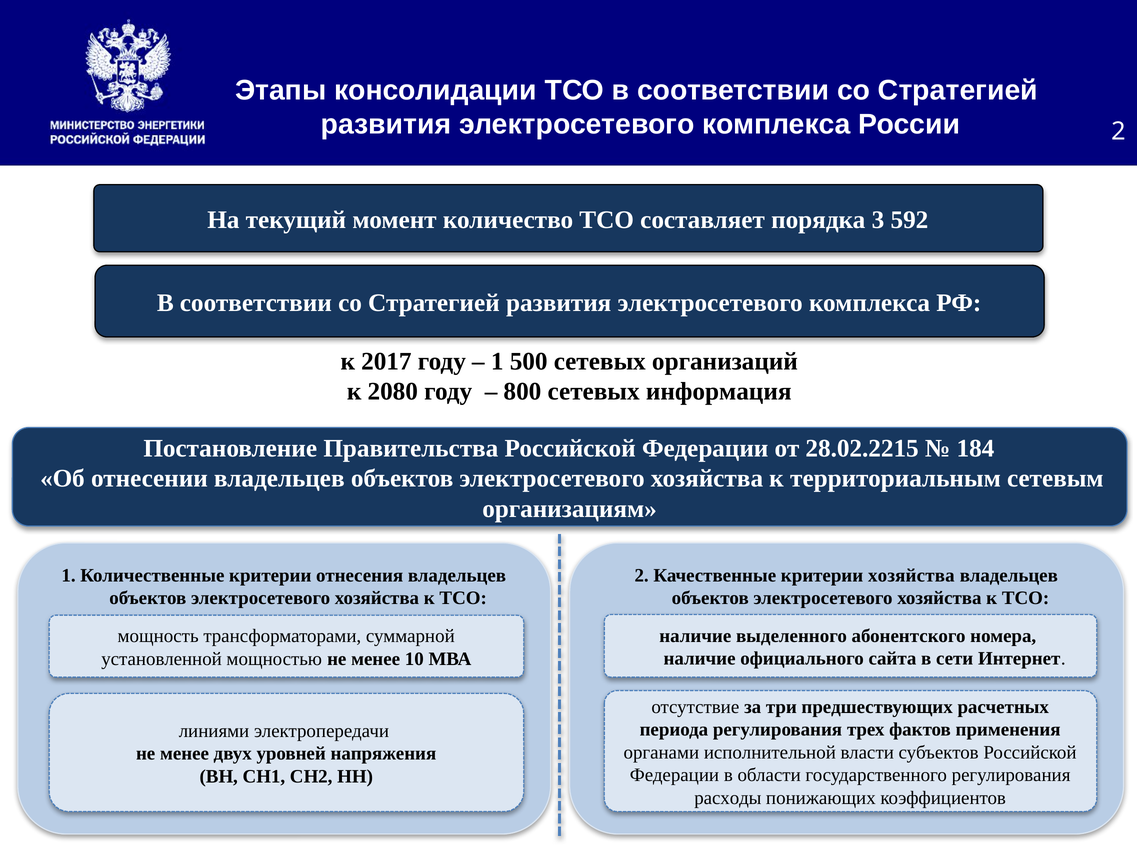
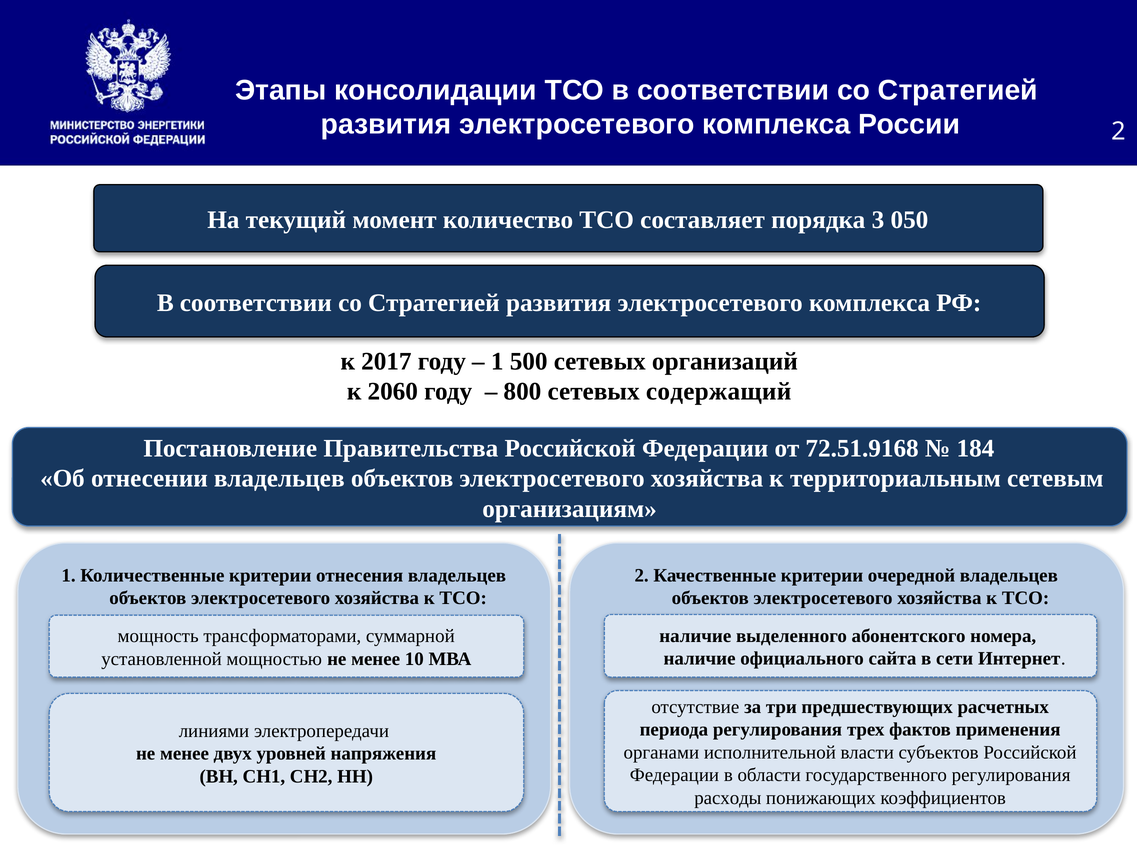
592: 592 -> 050
2080: 2080 -> 2060
информация: информация -> содержащий
28.02.2215: 28.02.2215 -> 72.51.9168
критерии хозяйства: хозяйства -> очередной
